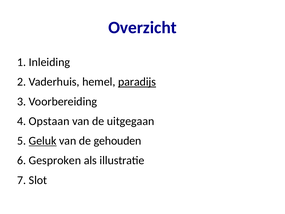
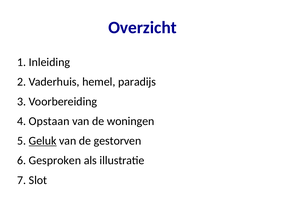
paradijs underline: present -> none
uitgegaan: uitgegaan -> woningen
gehouden: gehouden -> gestorven
